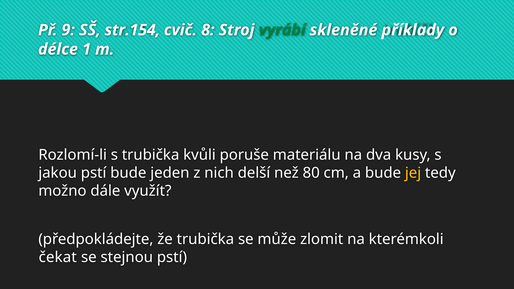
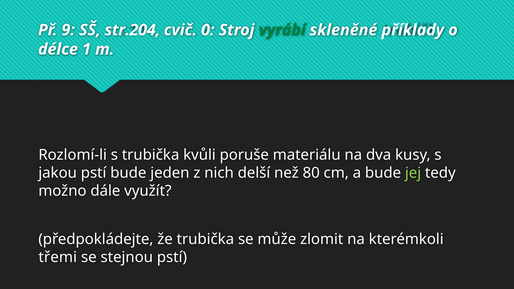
str.154: str.154 -> str.204
8: 8 -> 0
jej colour: yellow -> light green
čekat: čekat -> třemi
